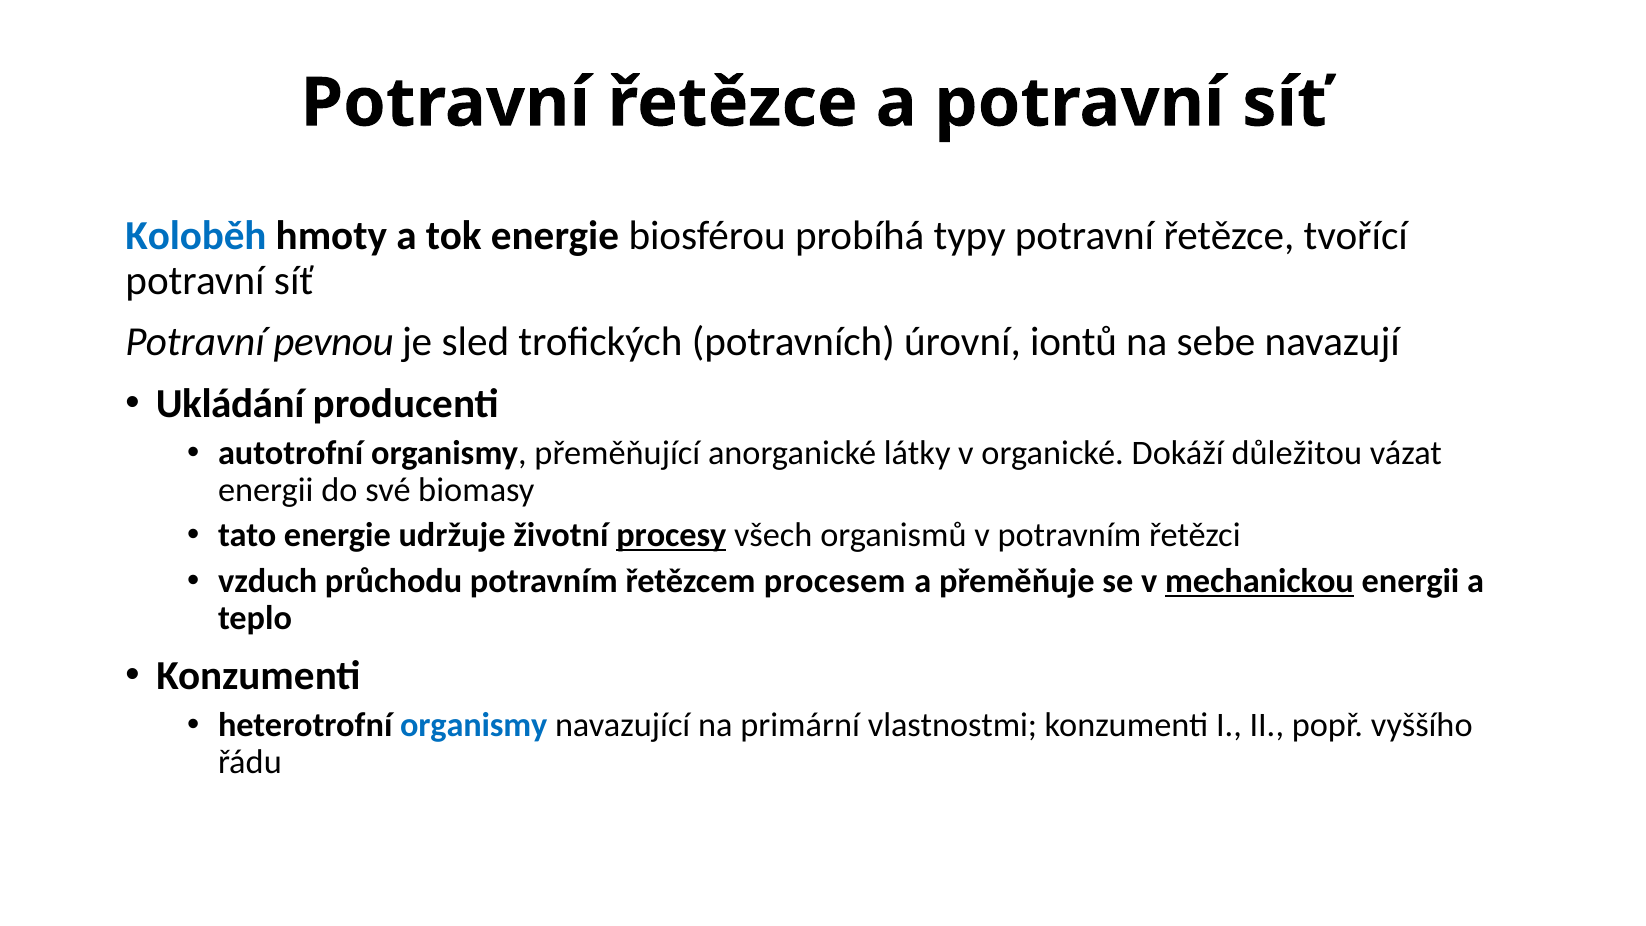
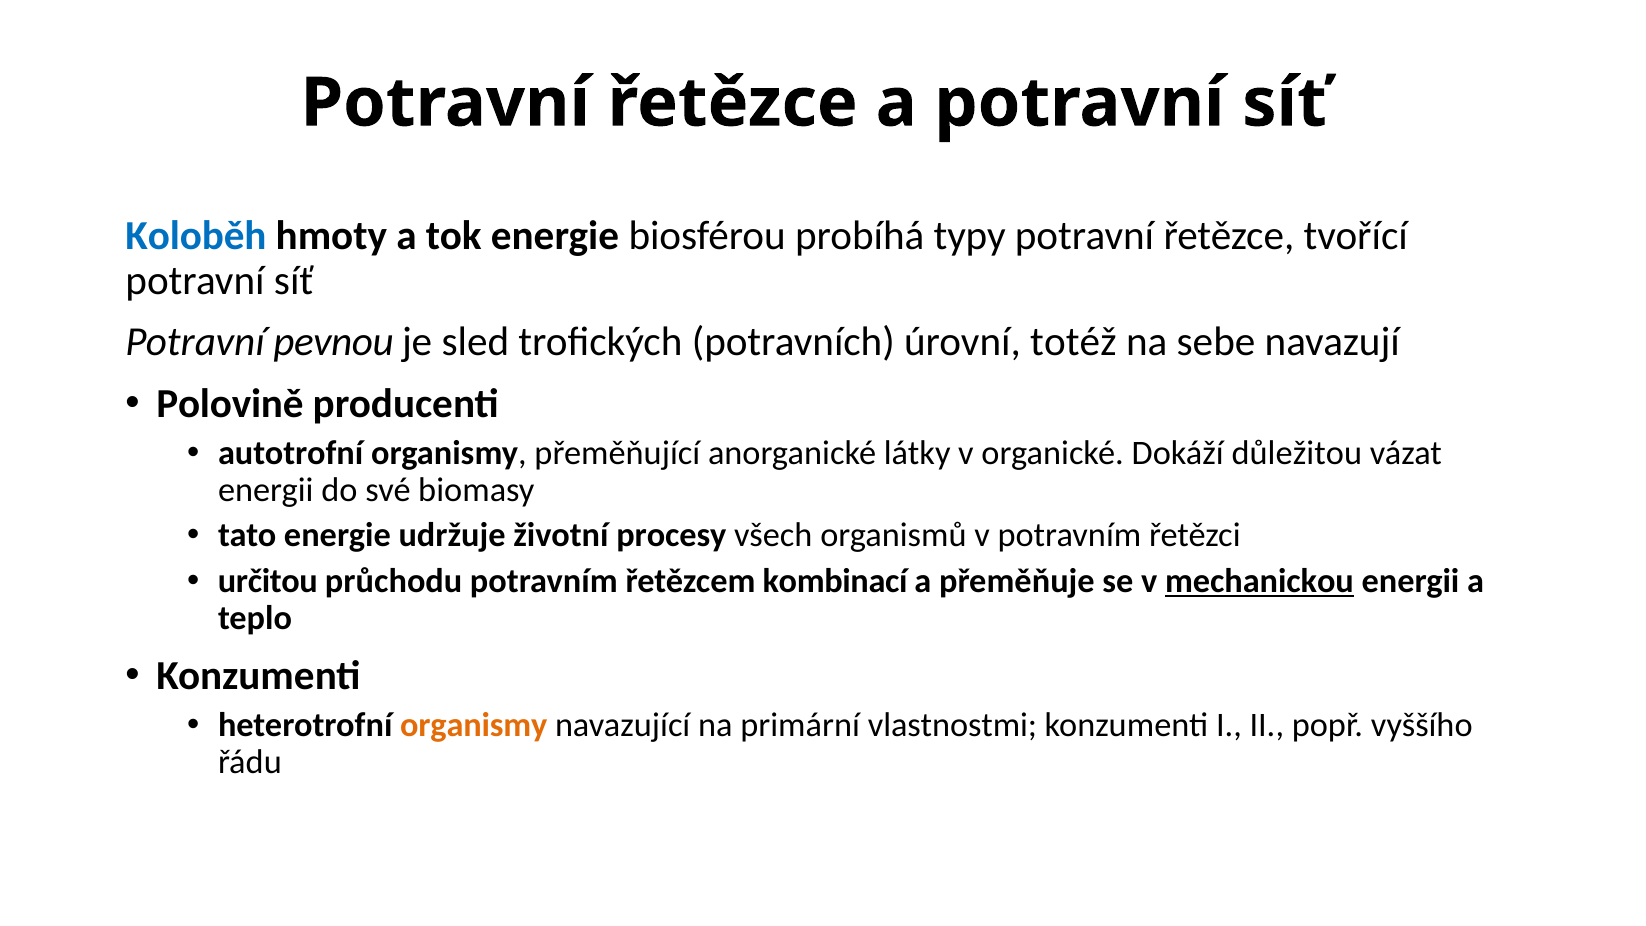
iontů: iontů -> totéž
Ukládání: Ukládání -> Polovině
procesy underline: present -> none
vzduch: vzduch -> určitou
procesem: procesem -> kombinací
organismy at (474, 725) colour: blue -> orange
